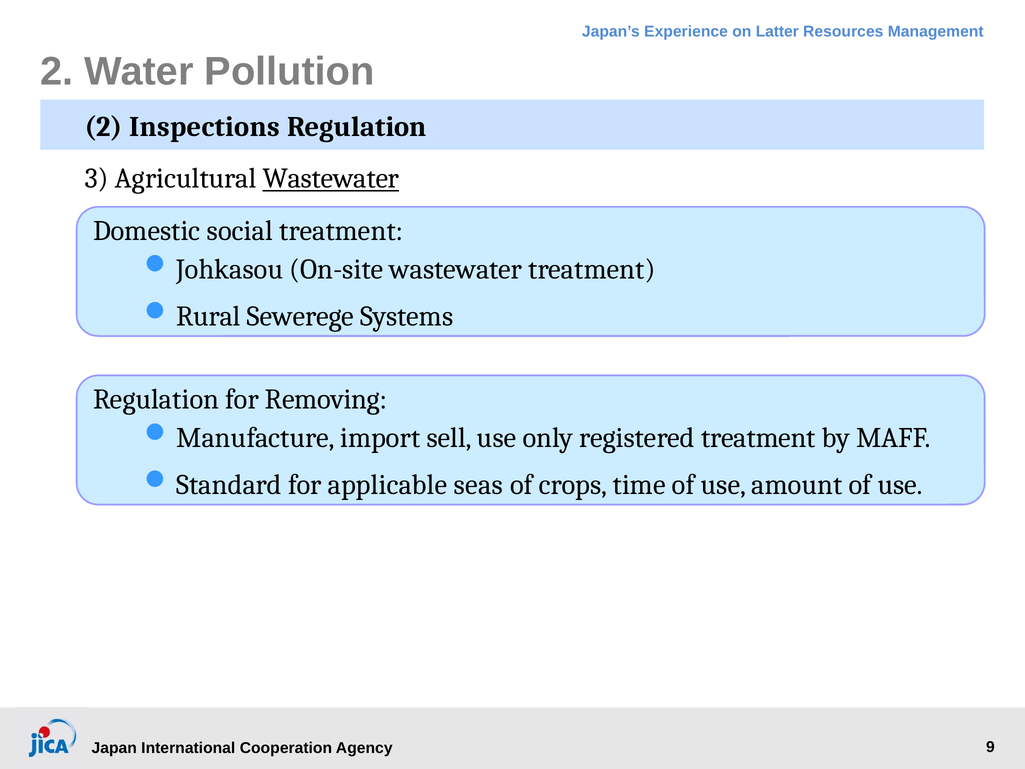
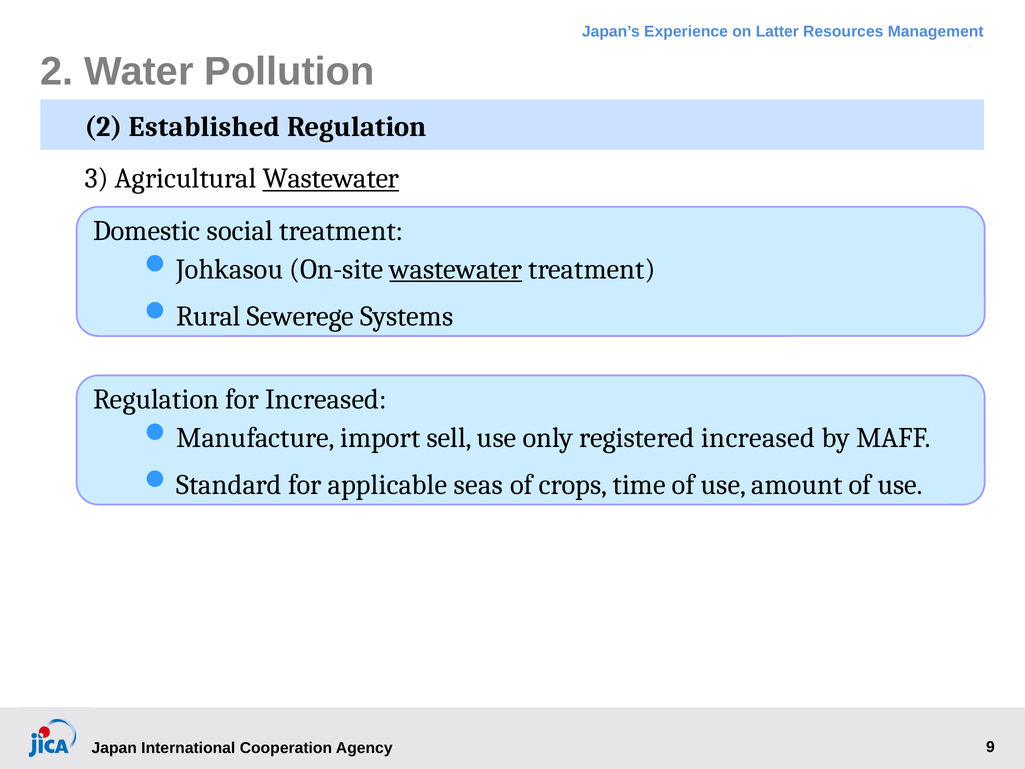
Inspections: Inspections -> Established
wastewater at (456, 269) underline: none -> present
for Removing: Removing -> Increased
registered treatment: treatment -> increased
